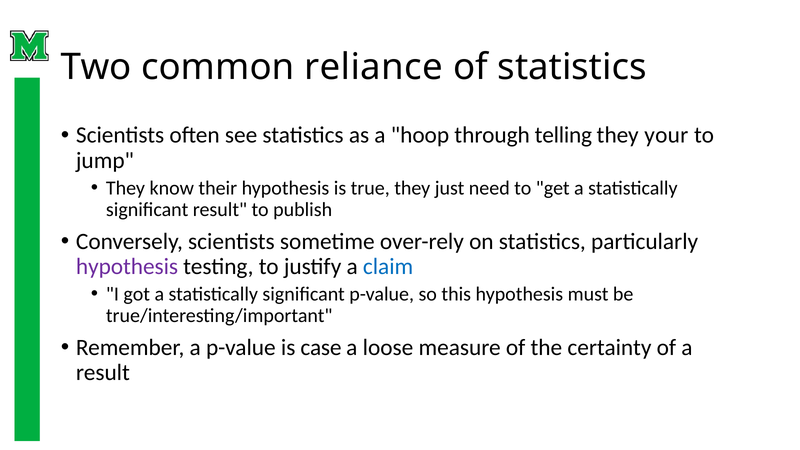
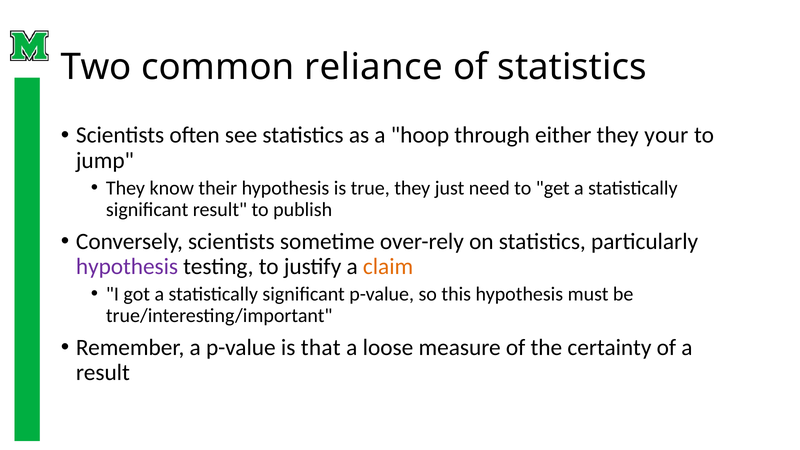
telling: telling -> either
claim colour: blue -> orange
case: case -> that
